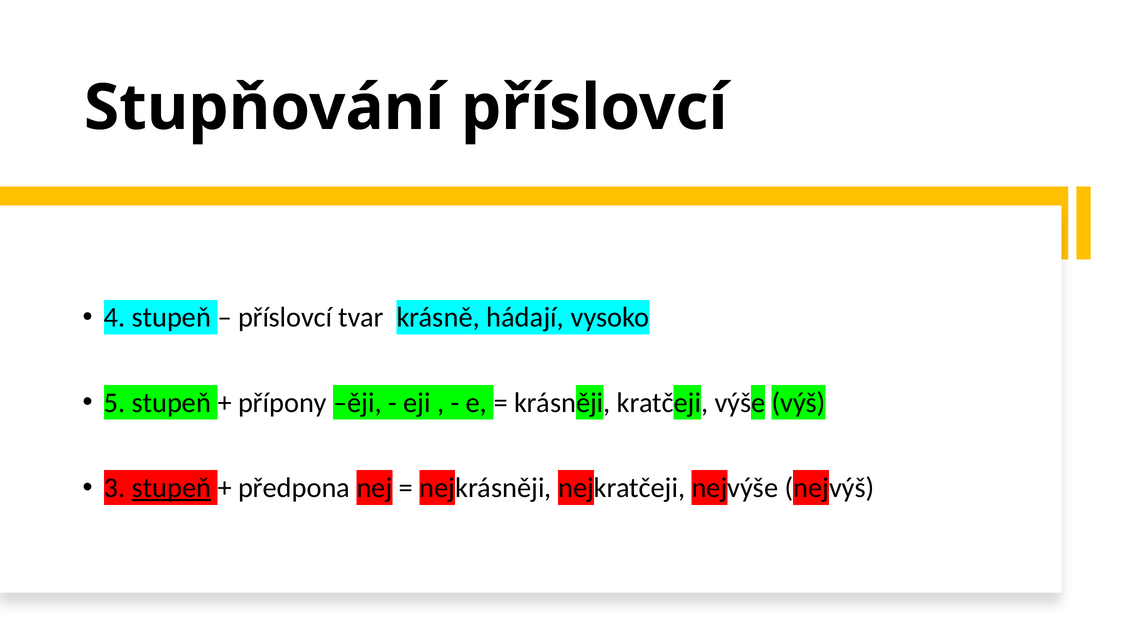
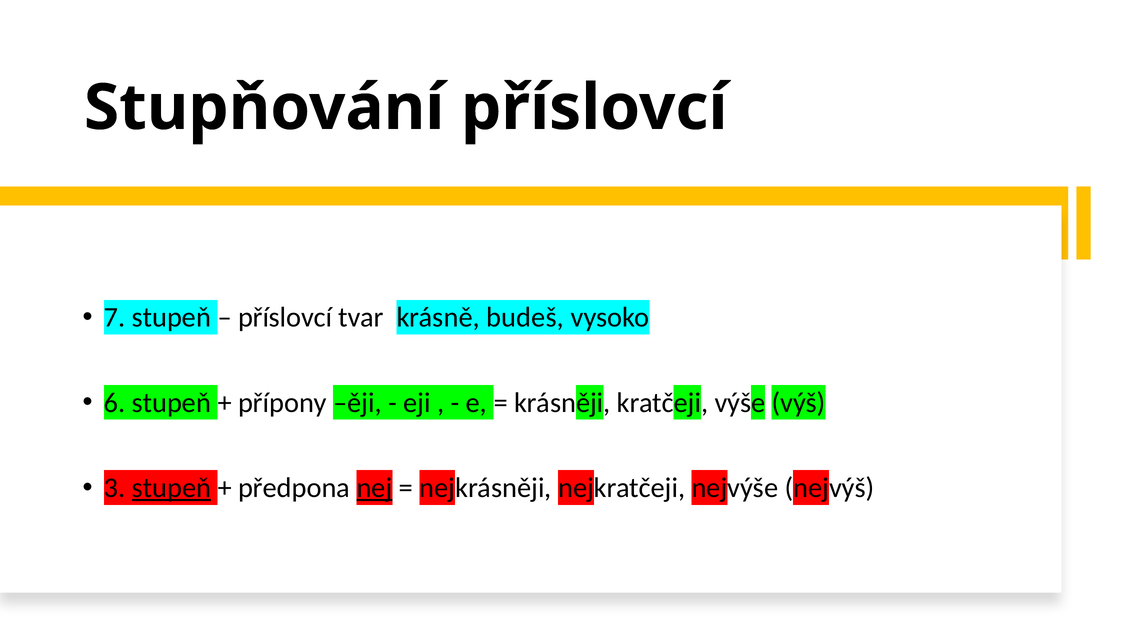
4: 4 -> 7
hádají: hádají -> budeš
5: 5 -> 6
nej underline: none -> present
